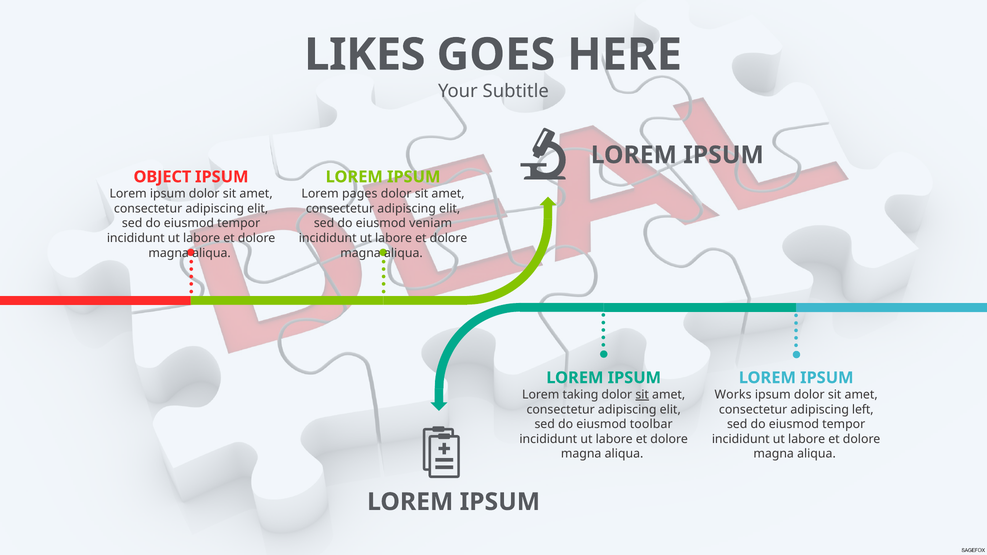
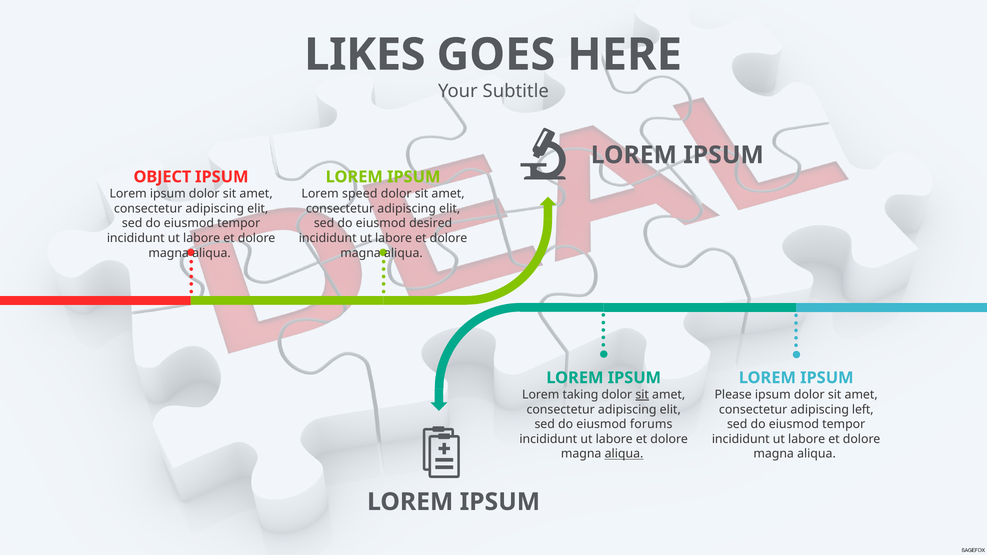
pages: pages -> speed
veniam: veniam -> desired
Works: Works -> Please
toolbar: toolbar -> forums
aliqua at (624, 454) underline: none -> present
